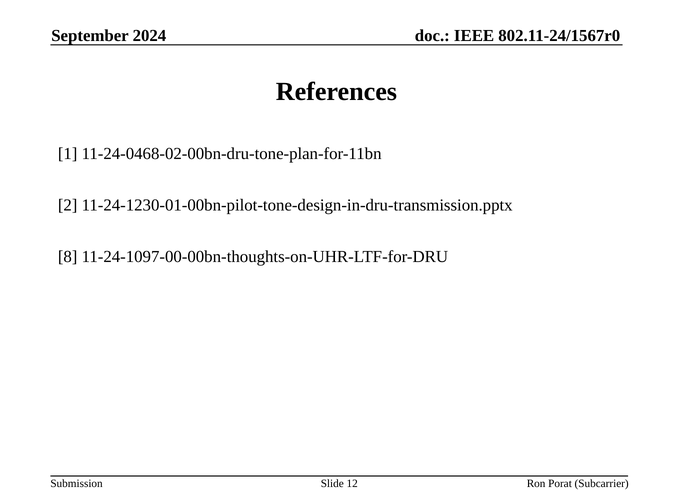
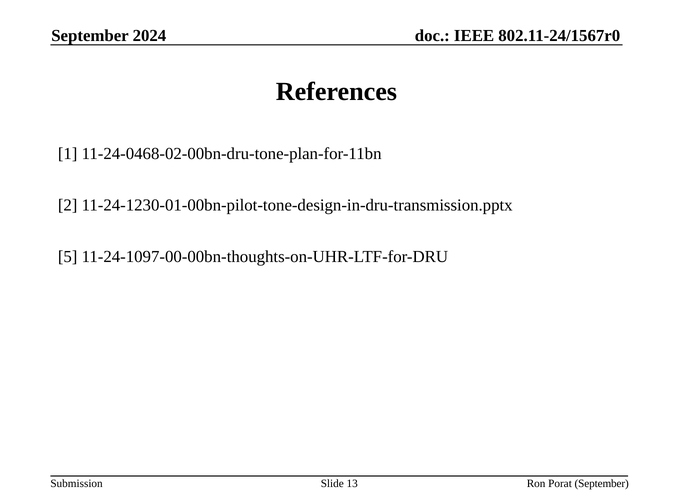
8: 8 -> 5
Porat Subcarrier: Subcarrier -> September
12: 12 -> 13
